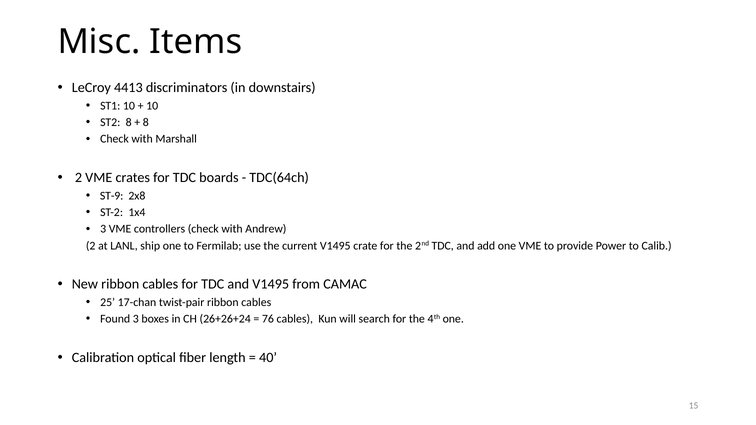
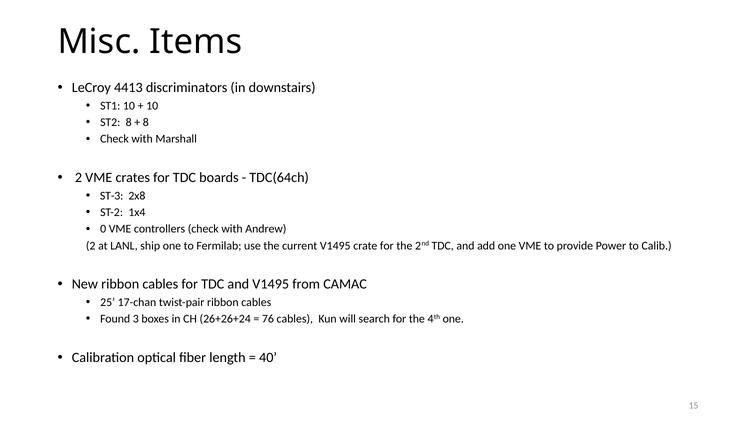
ST-9: ST-9 -> ST-3
3 at (103, 229): 3 -> 0
